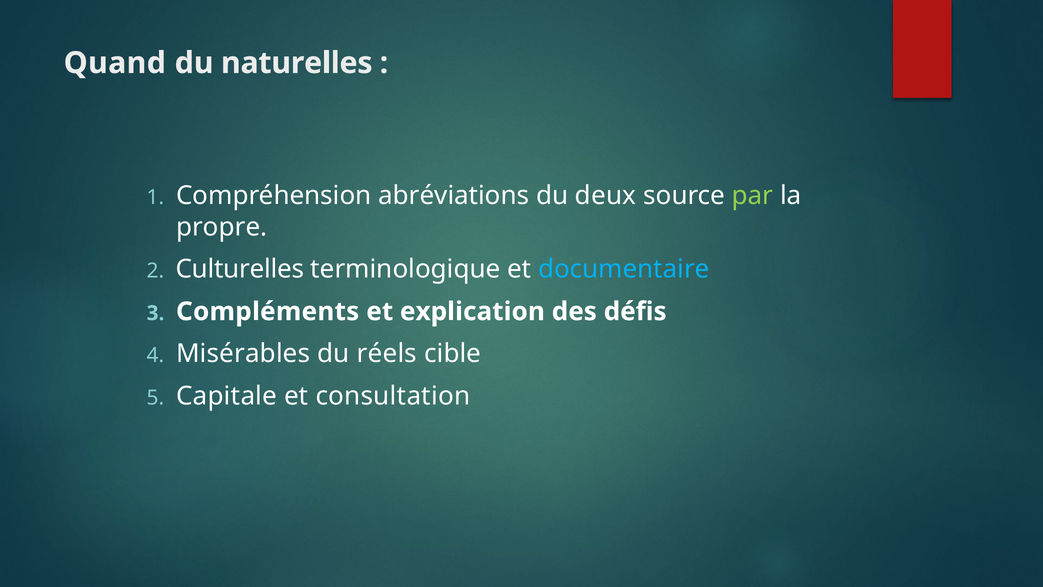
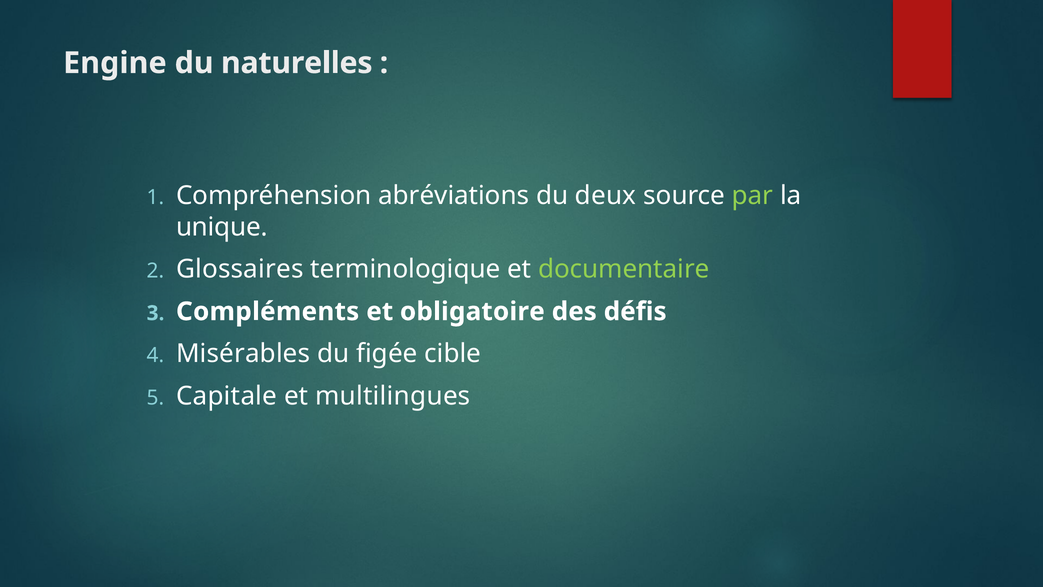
Quand: Quand -> Engine
propre: propre -> unique
Culturelles: Culturelles -> Glossaires
documentaire colour: light blue -> light green
explication: explication -> obligatoire
réels: réels -> figée
consultation: consultation -> multilingues
